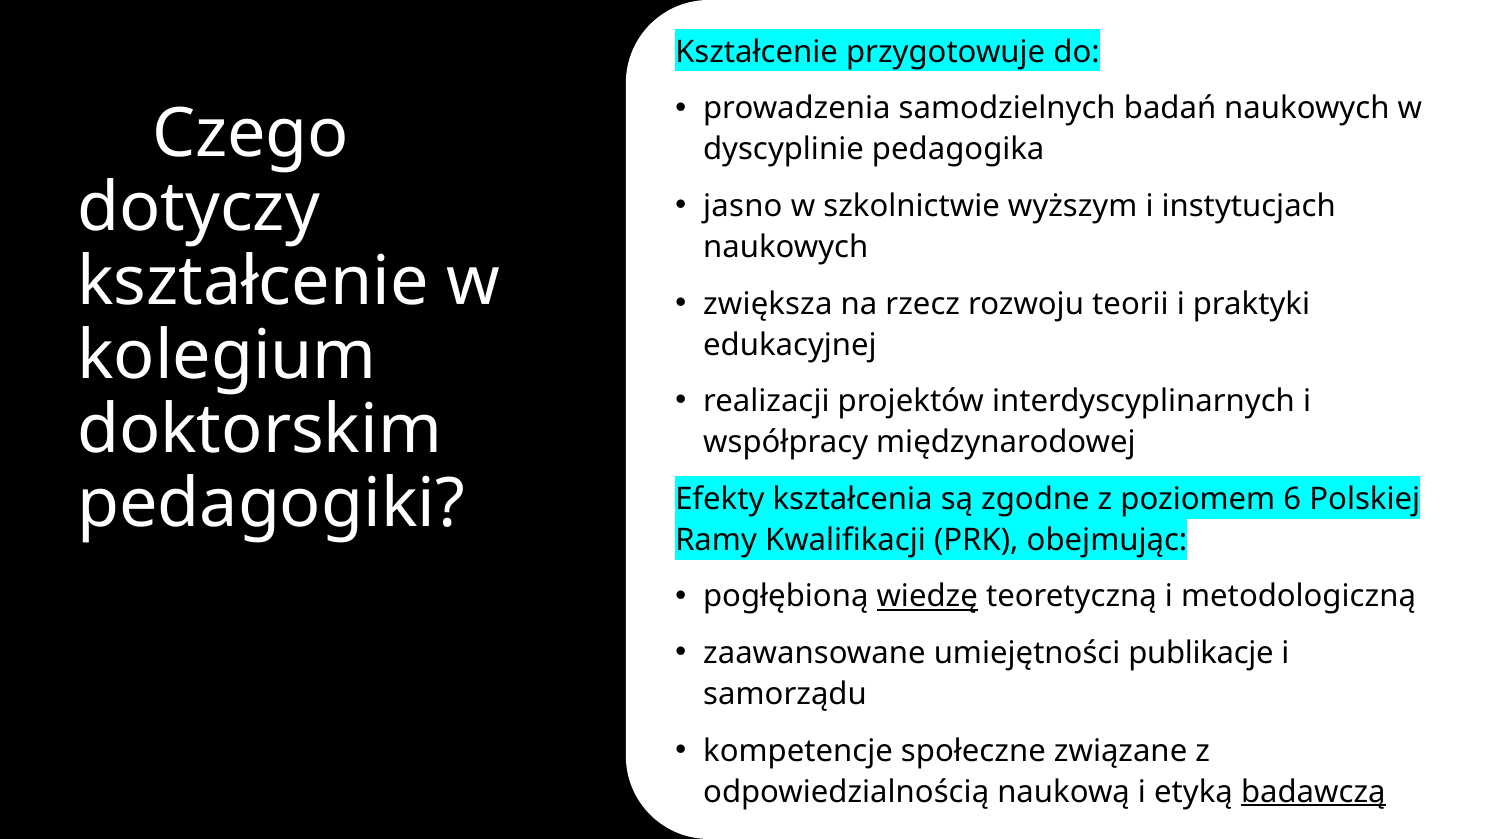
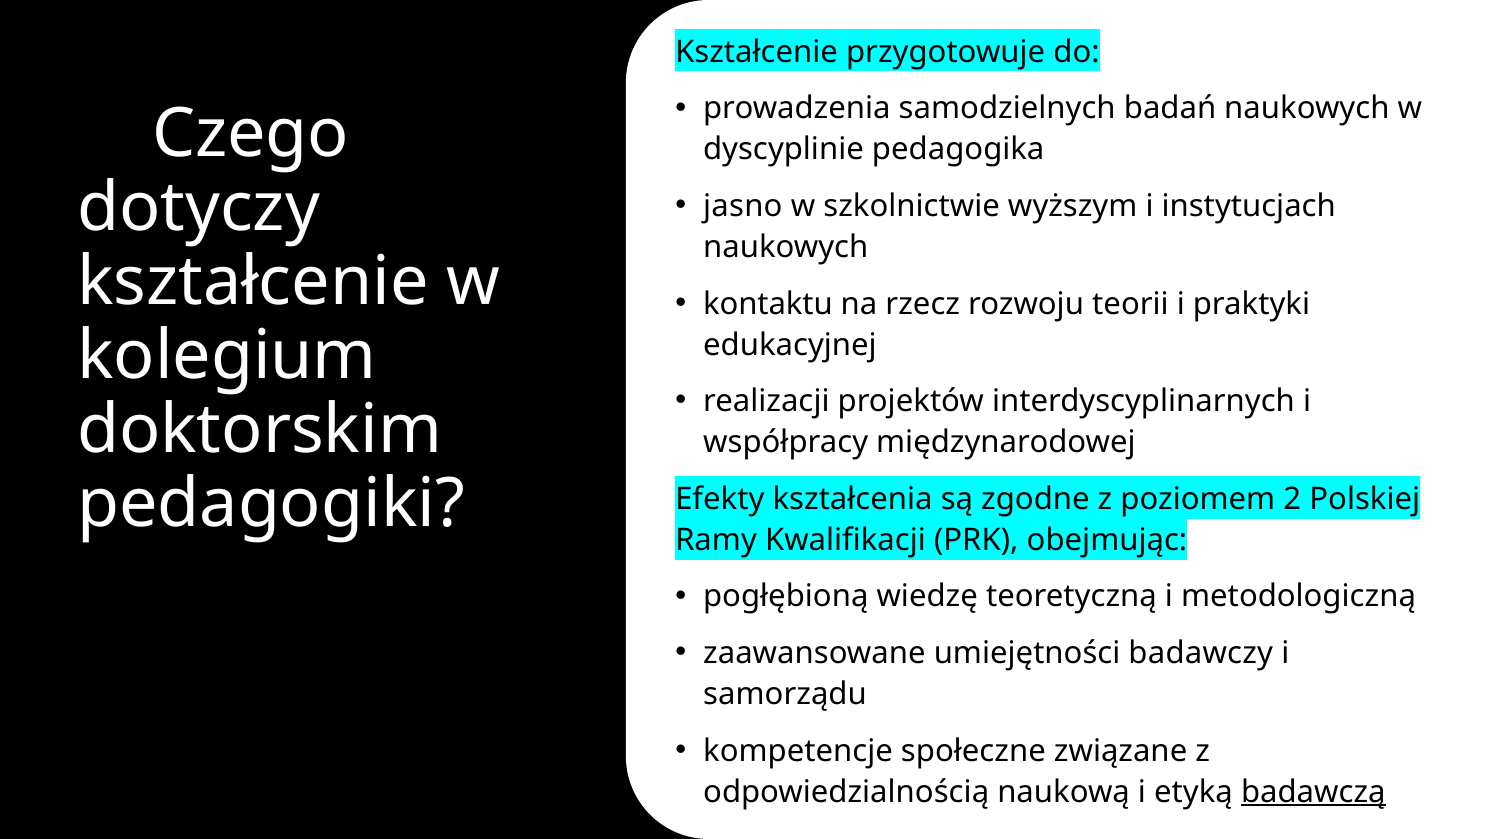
zwiększa: zwiększa -> kontaktu
6: 6 -> 2
wiedzę underline: present -> none
publikacje: publikacje -> badawczy
